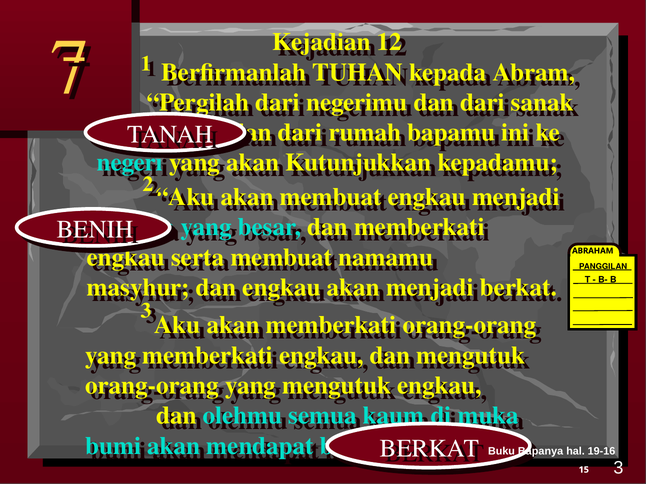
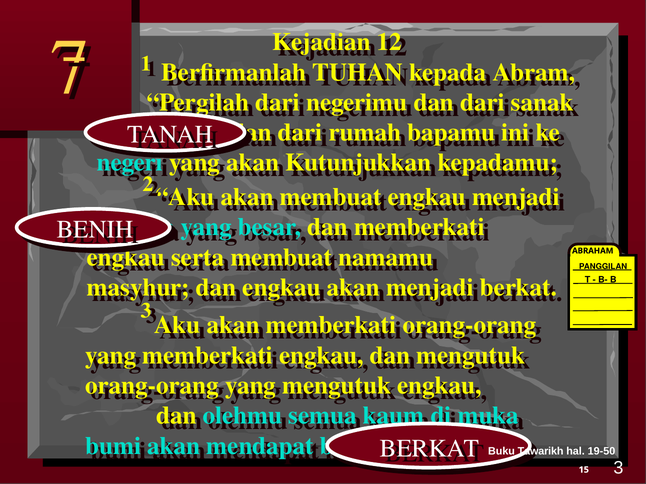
Bapanya: Bapanya -> Tawarikh
19-16: 19-16 -> 19-50
